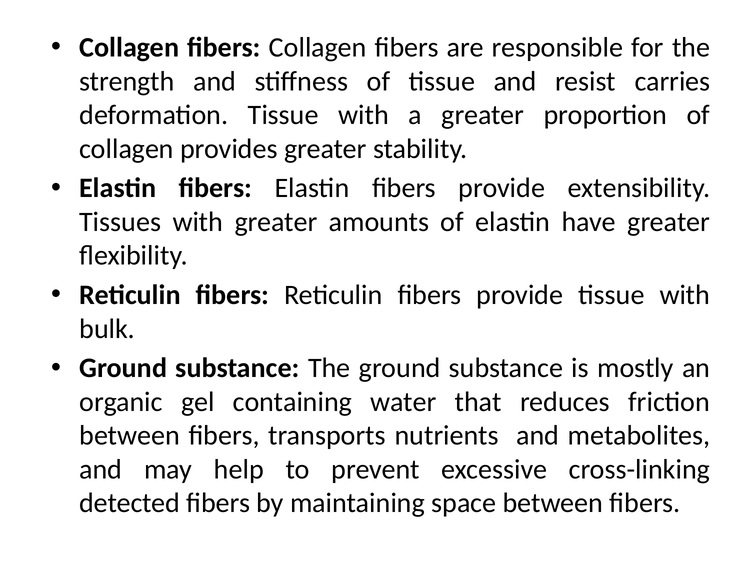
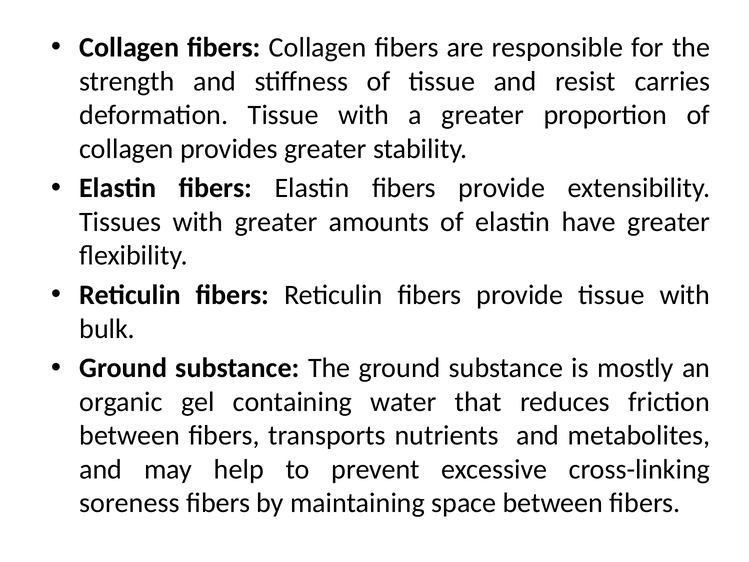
detected: detected -> soreness
